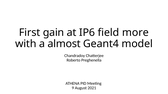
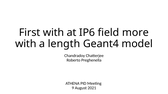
First gain: gain -> with
almost: almost -> length
